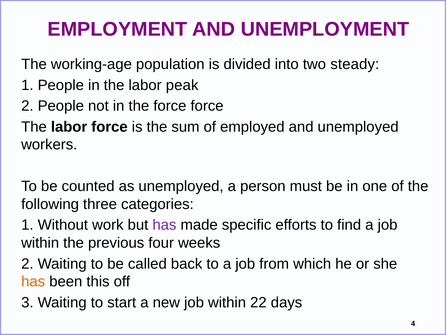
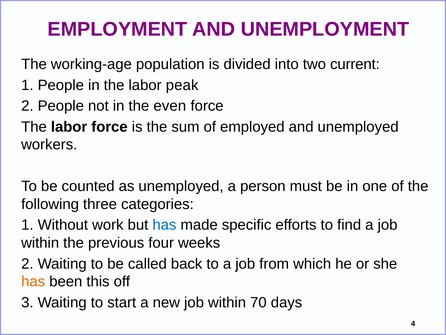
steady: steady -> current
the force: force -> even
has at (164, 225) colour: purple -> blue
22: 22 -> 70
